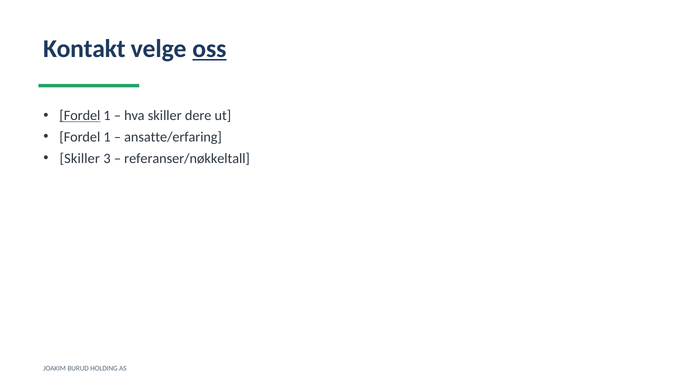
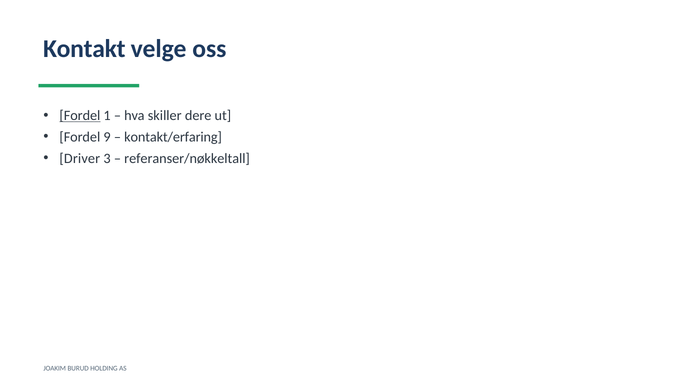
oss underline: present -> none
1 at (107, 137): 1 -> 9
ansatte/erfaring: ansatte/erfaring -> kontakt/erfaring
Skiller at (80, 158): Skiller -> Driver
